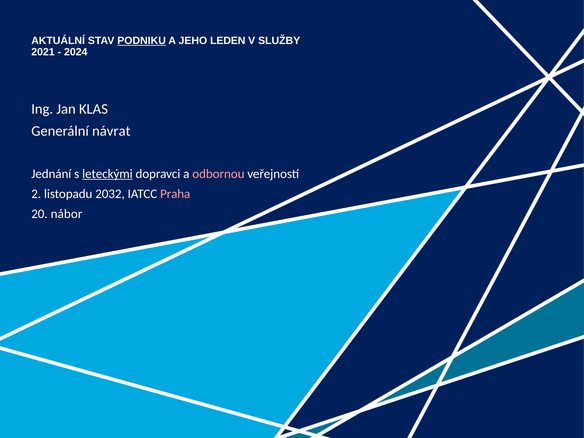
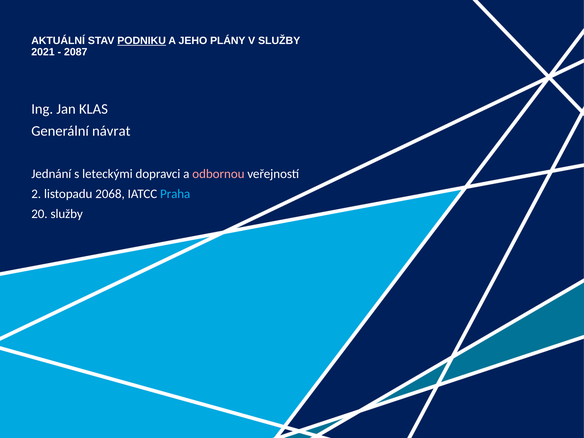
LEDEN: LEDEN -> PLÁNY
2024: 2024 -> 2087
leteckými underline: present -> none
2032: 2032 -> 2068
Praha colour: pink -> light blue
20 nábor: nábor -> služby
